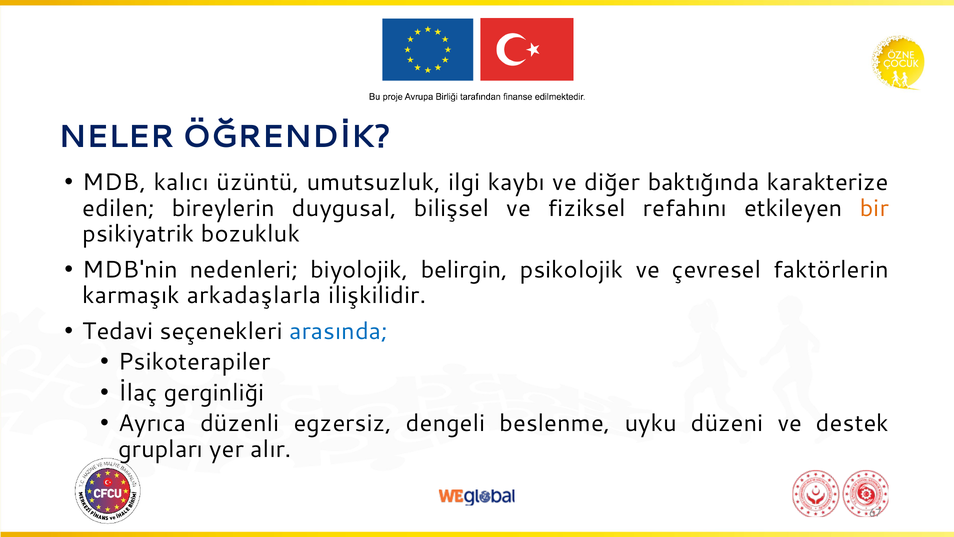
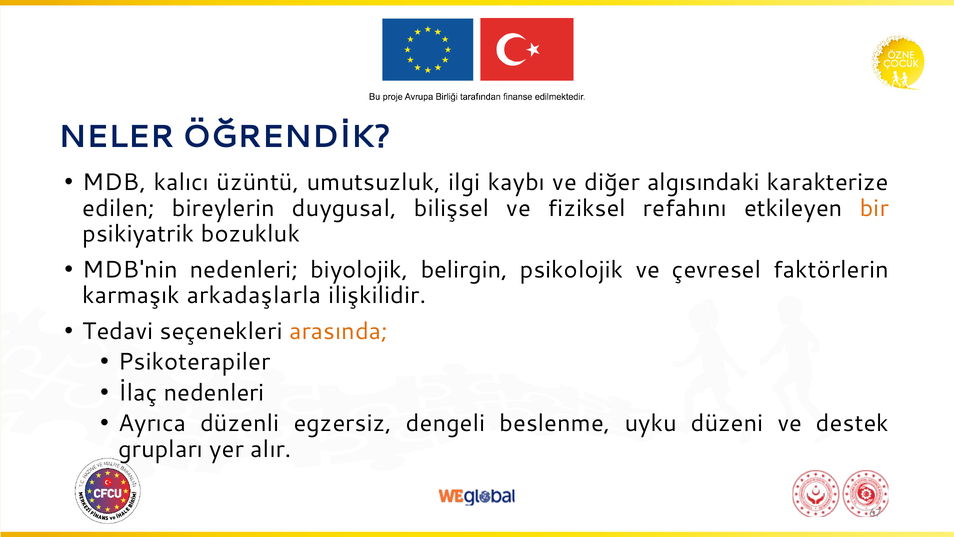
baktığında: baktığında -> algısındaki
arasında colour: blue -> orange
İlaç gerginliği: gerginliği -> nedenleri
